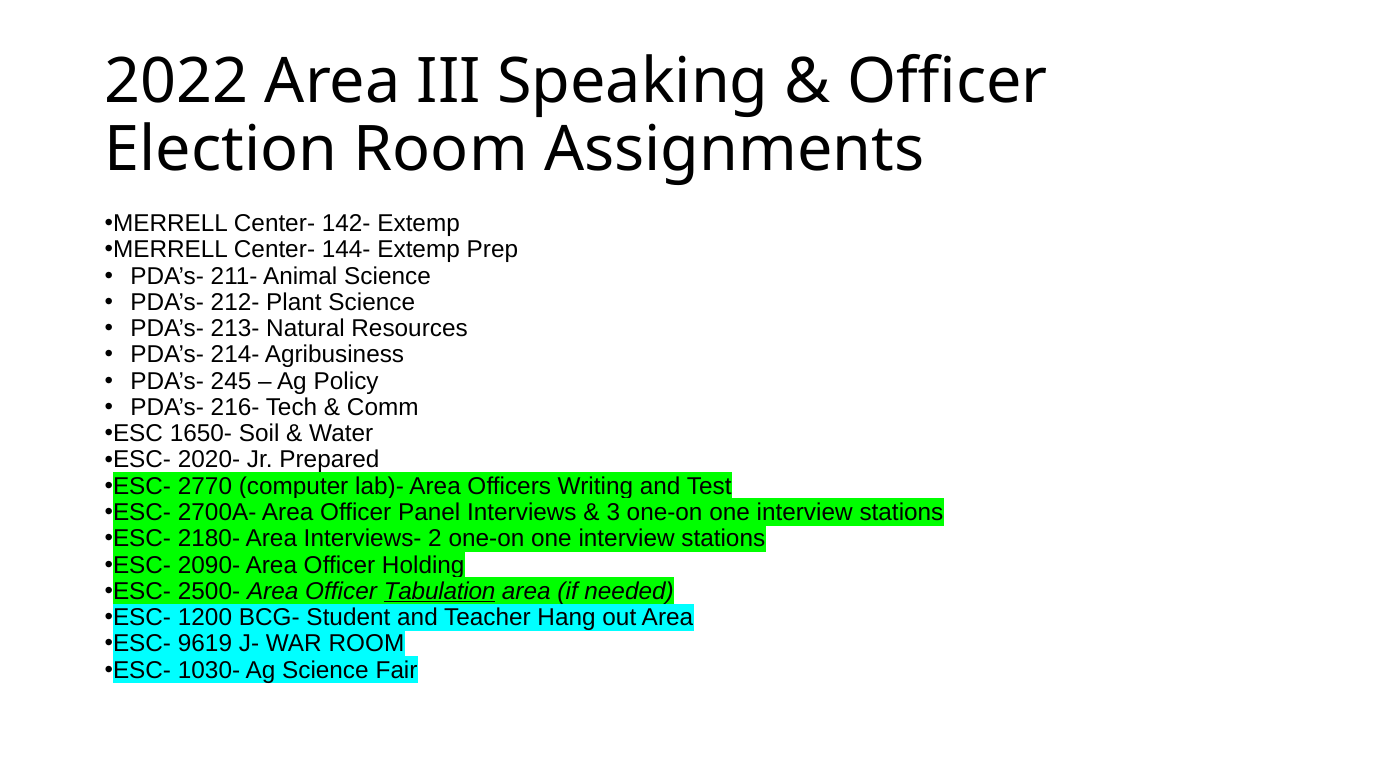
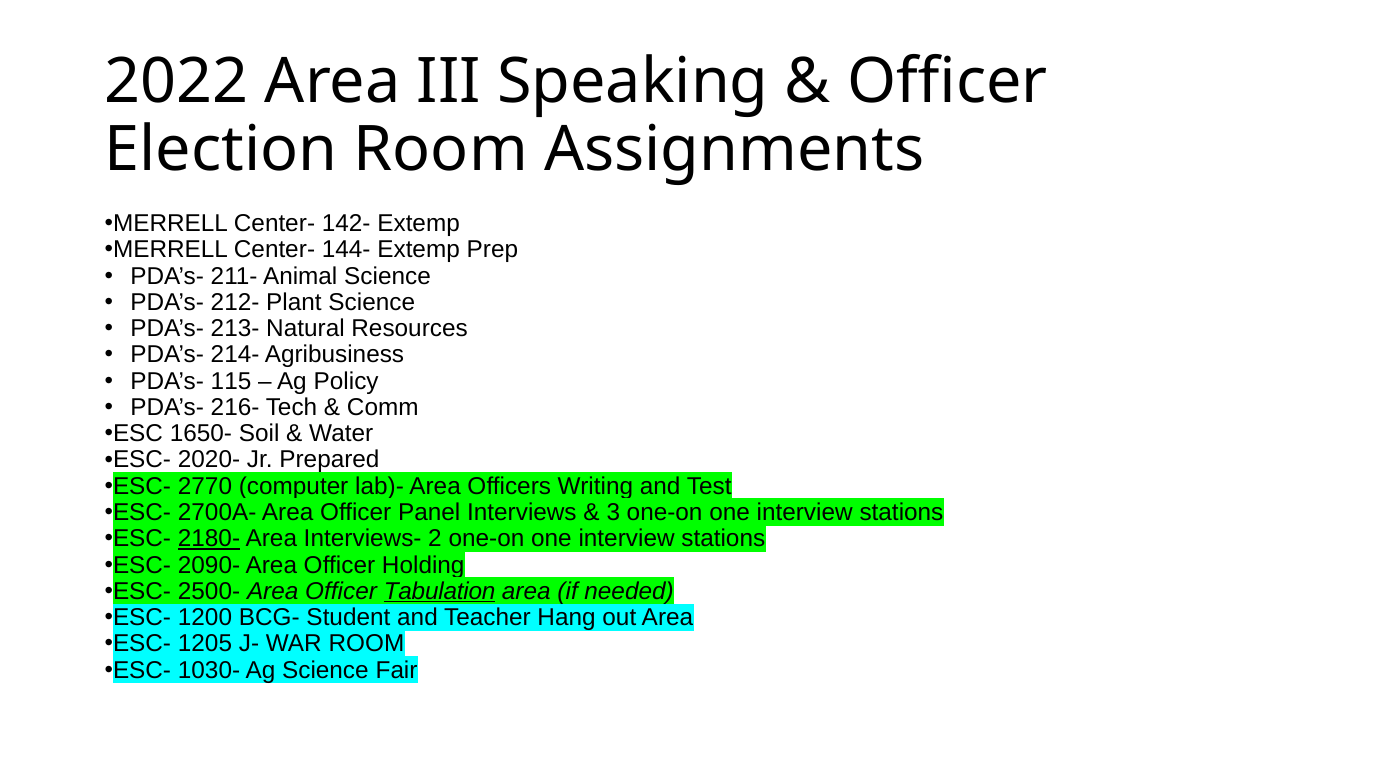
245: 245 -> 115
2180- underline: none -> present
9619: 9619 -> 1205
